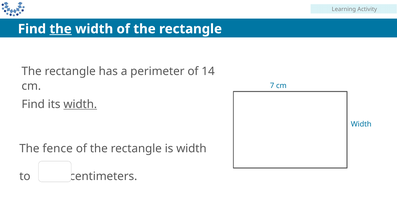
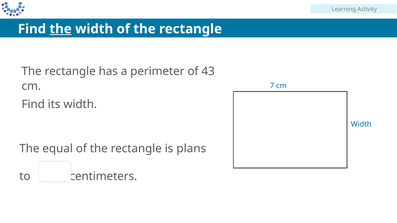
14: 14 -> 43
width at (80, 104) underline: present -> none
fence: fence -> equal
is width: width -> plans
